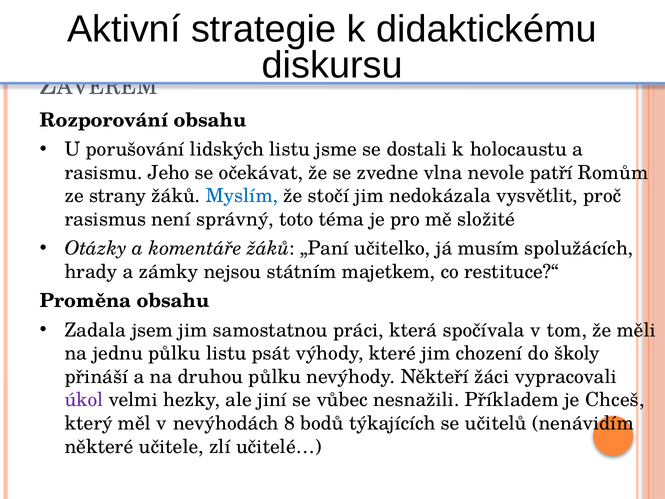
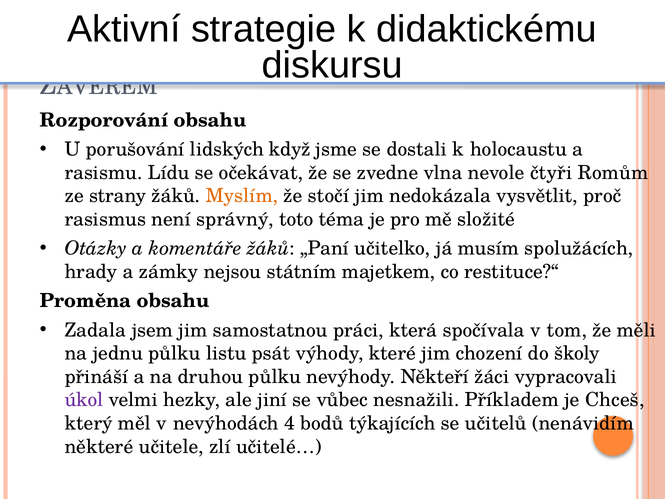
lidských listu: listu -> když
Jeho: Jeho -> Lídu
patří: patří -> čtyři
Myslím colour: blue -> orange
8: 8 -> 4
